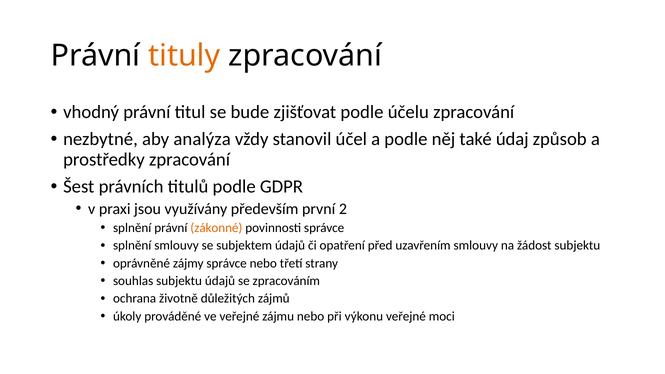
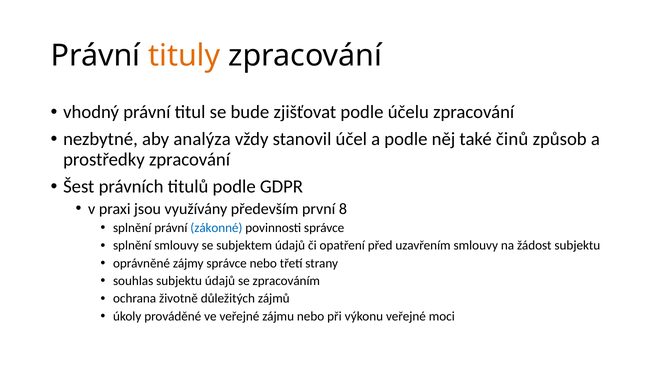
údaj: údaj -> činů
2: 2 -> 8
zákonné colour: orange -> blue
